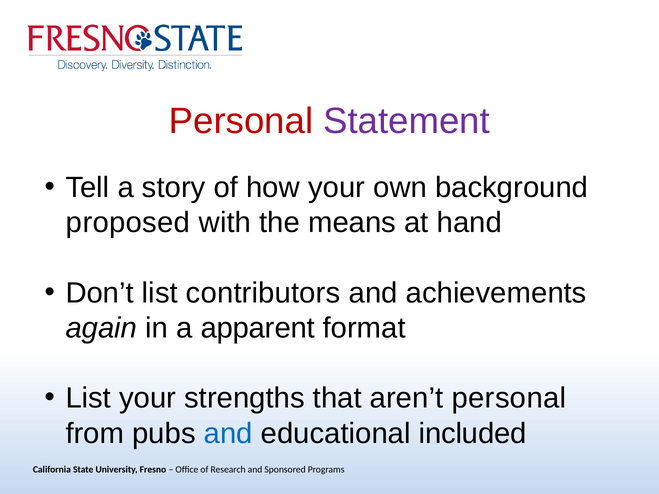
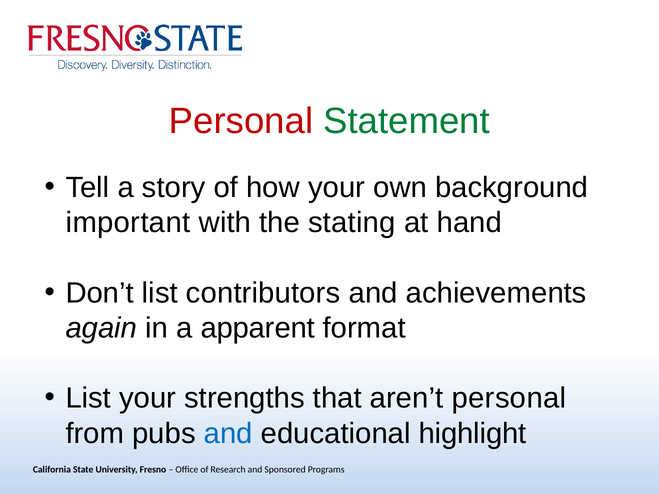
Statement colour: purple -> green
proposed: proposed -> important
means: means -> stating
included: included -> highlight
